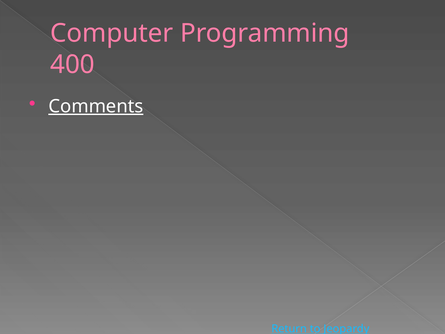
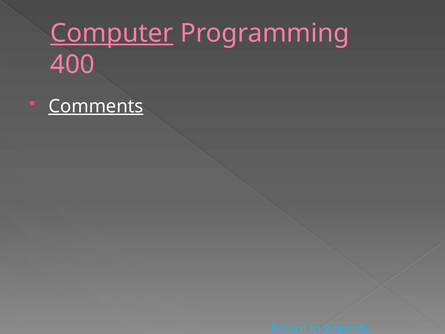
Computer underline: none -> present
